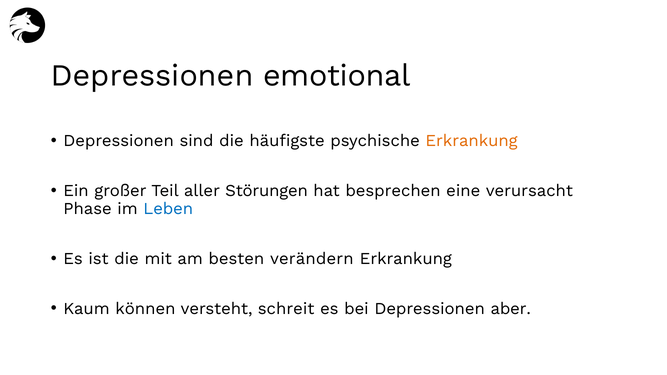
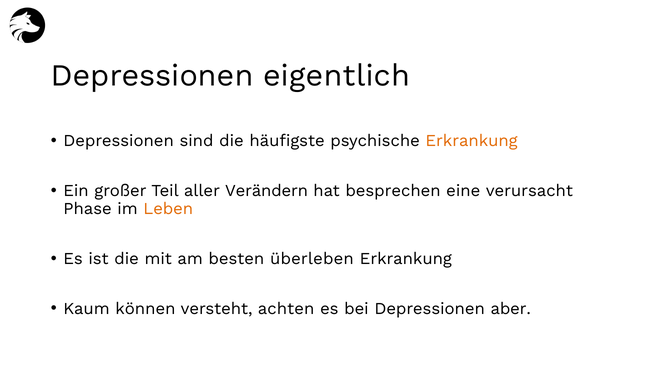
emotional: emotional -> eigentlich
Störungen: Störungen -> Verändern
Leben colour: blue -> orange
verändern: verändern -> überleben
schreit: schreit -> achten
